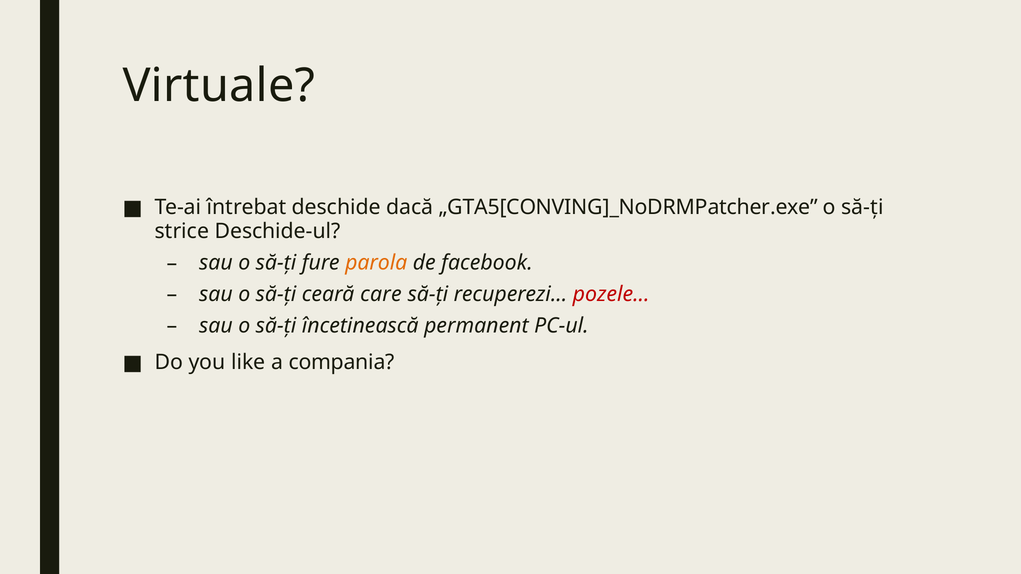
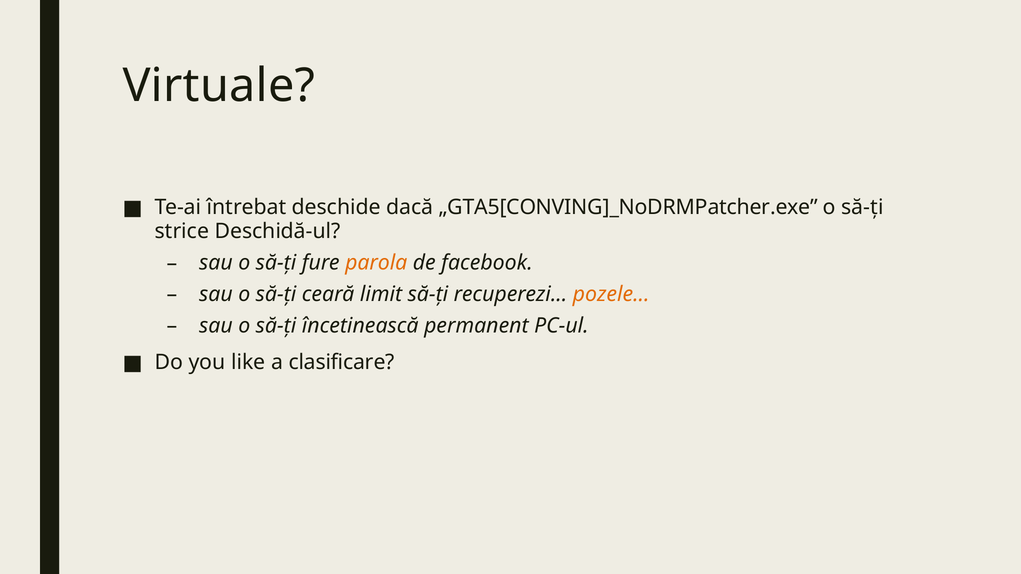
Deschide-ul: Deschide-ul -> Deschidă-ul
care: care -> limit
pozele colour: red -> orange
compania: compania -> clasificare
